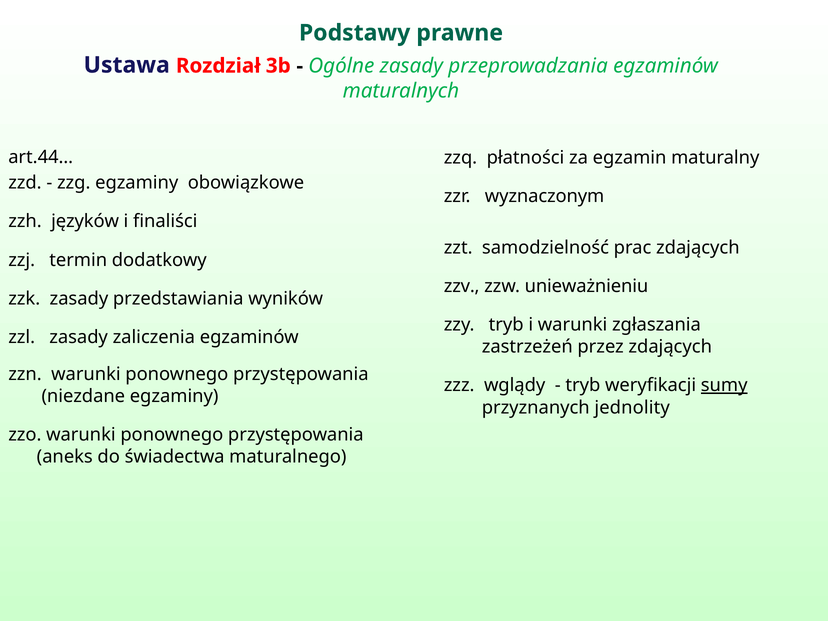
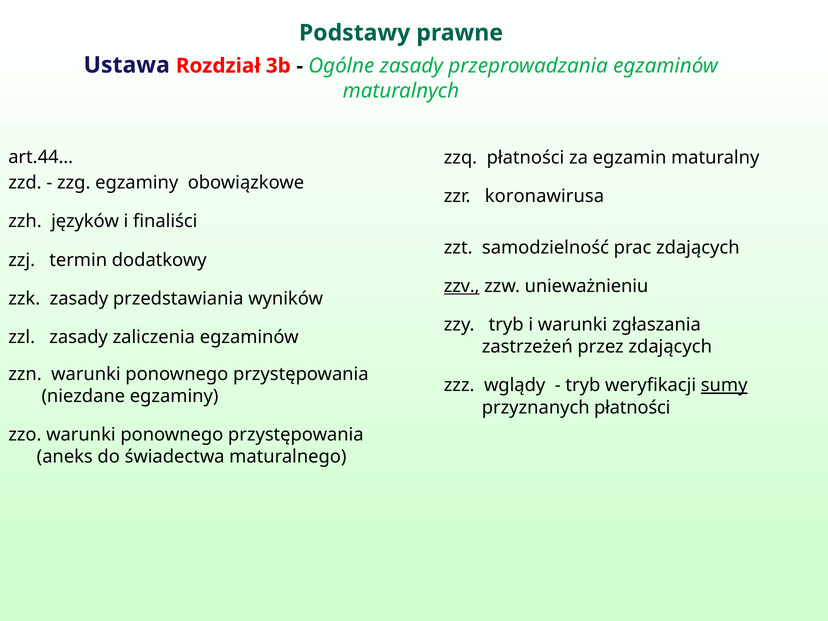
wyznaczonym: wyznaczonym -> koronawirusa
zzv underline: none -> present
przyznanych jednolity: jednolity -> płatności
